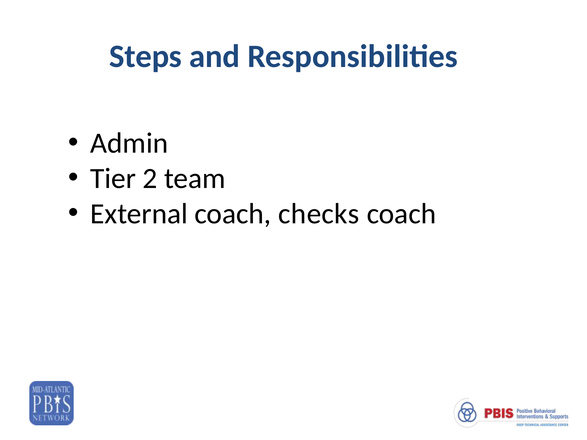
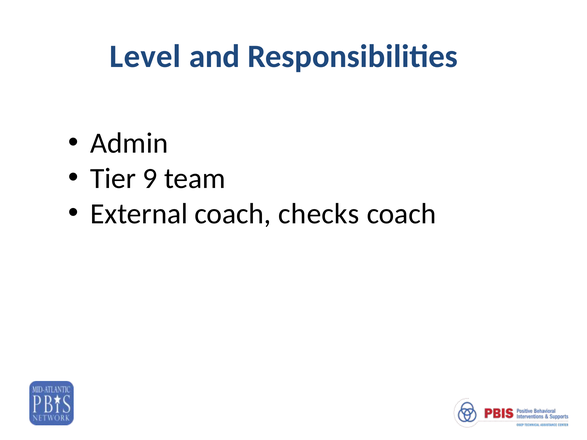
Steps: Steps -> Level
2: 2 -> 9
